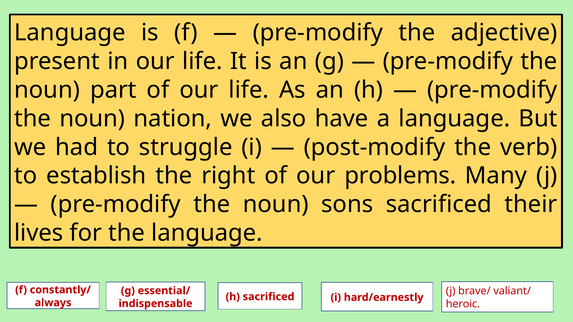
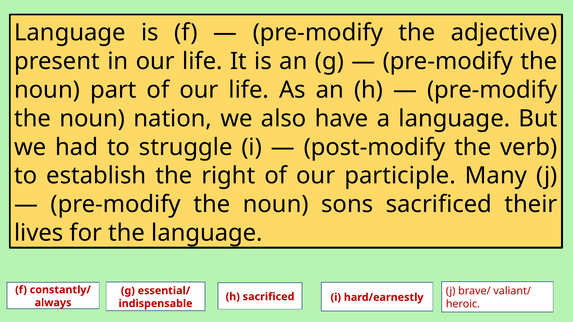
problems: problems -> participle
